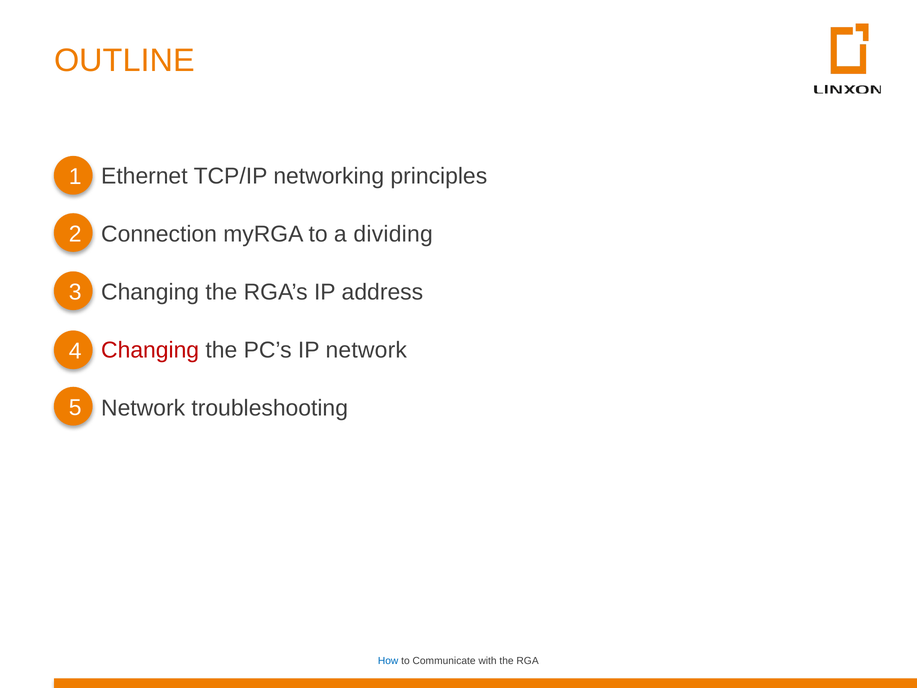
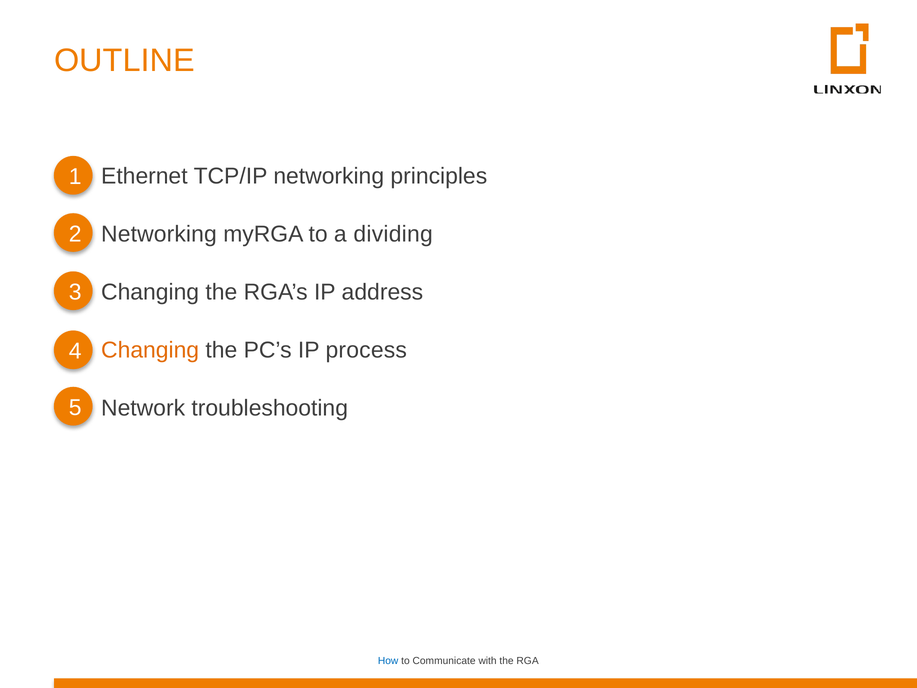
Connection at (159, 234): Connection -> Networking
Changing at (150, 350) colour: red -> orange
IP network: network -> process
